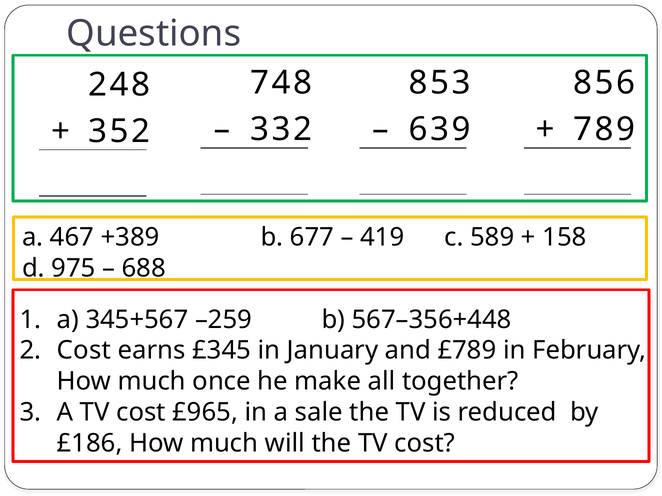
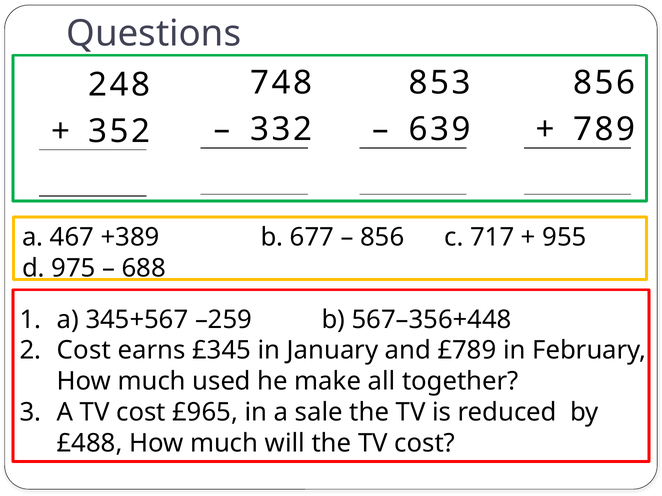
419 at (382, 238): 419 -> 856
589: 589 -> 717
158: 158 -> 955
once: once -> used
£186: £186 -> £488
